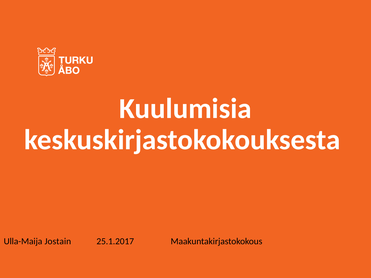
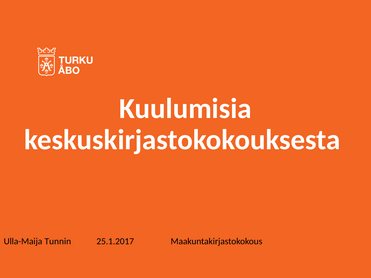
Jostain: Jostain -> Tunnin
